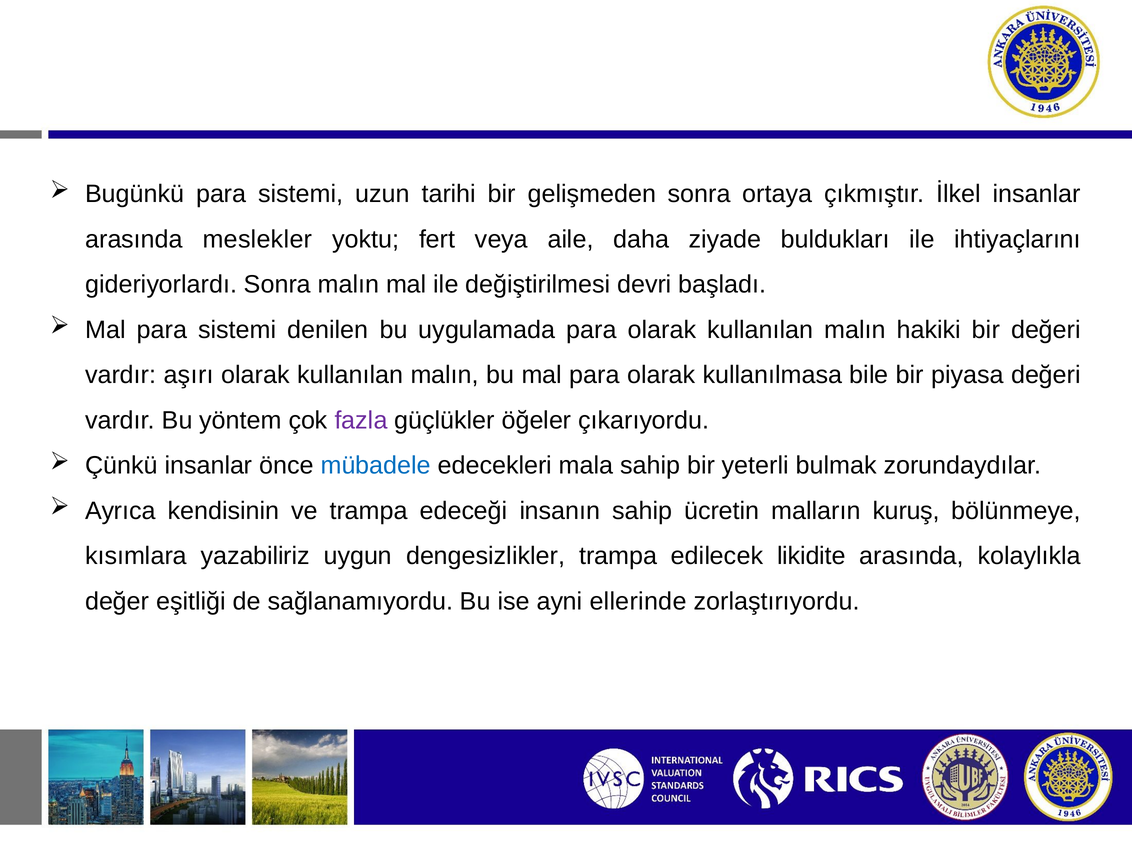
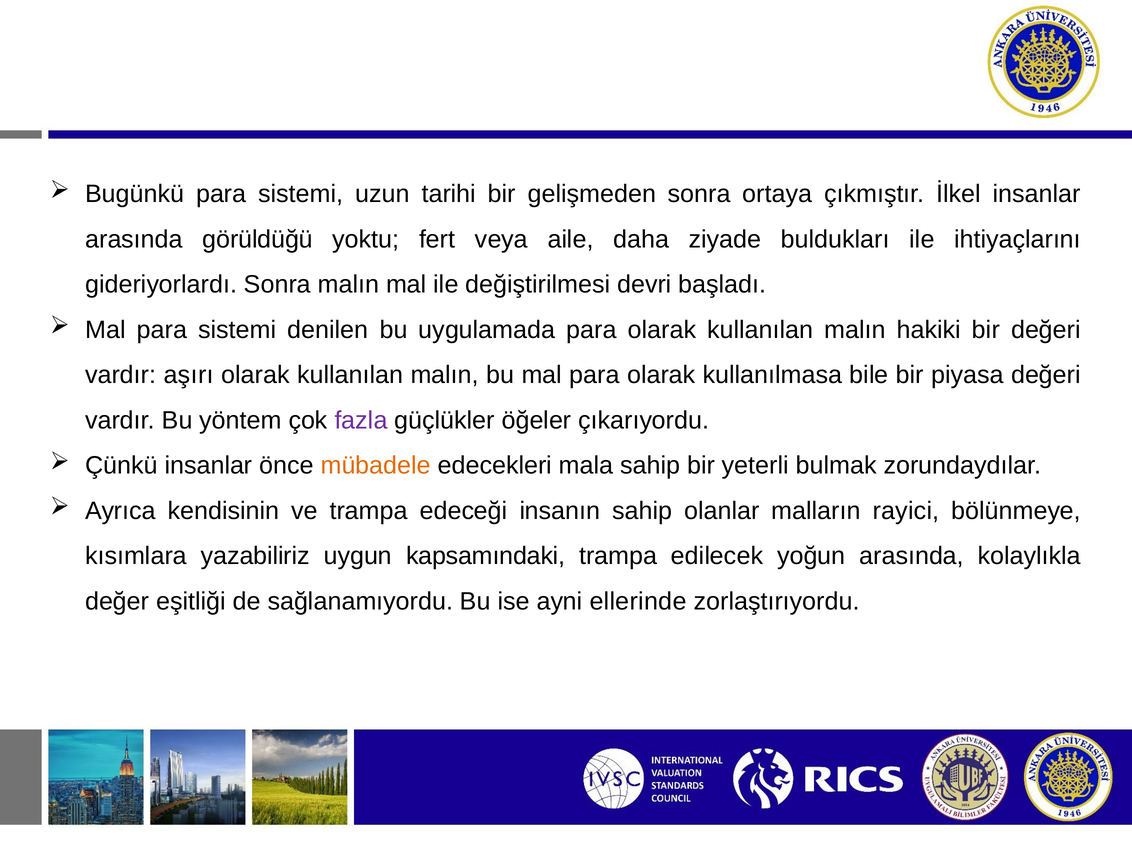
meslekler: meslekler -> görüldüğü
mübadele colour: blue -> orange
ücretin: ücretin -> olanlar
kuruş: kuruş -> rayici
dengesizlikler: dengesizlikler -> kapsamındaki
likidite: likidite -> yoğun
